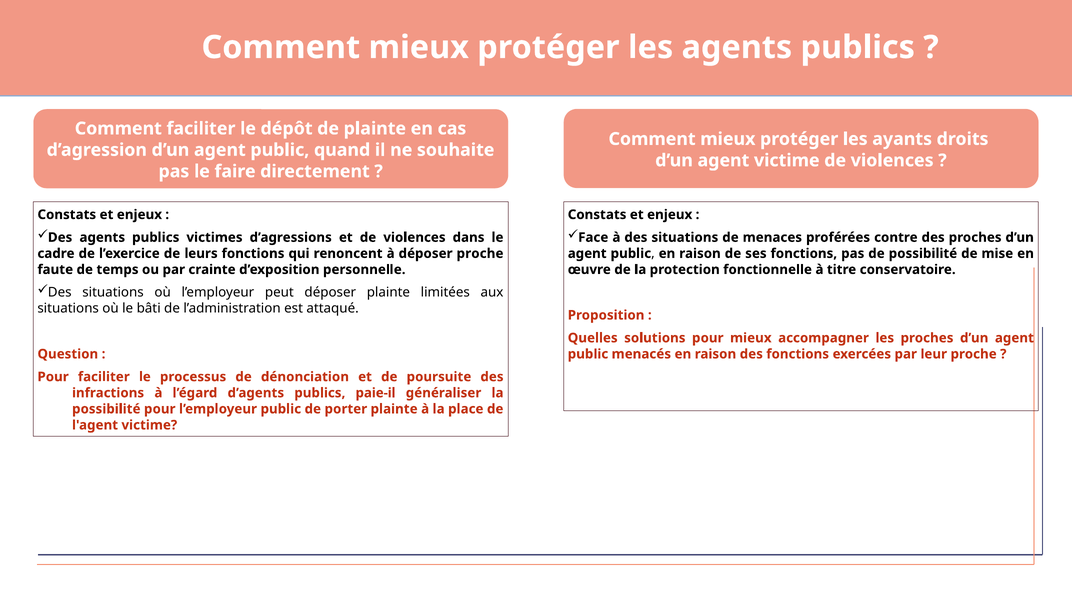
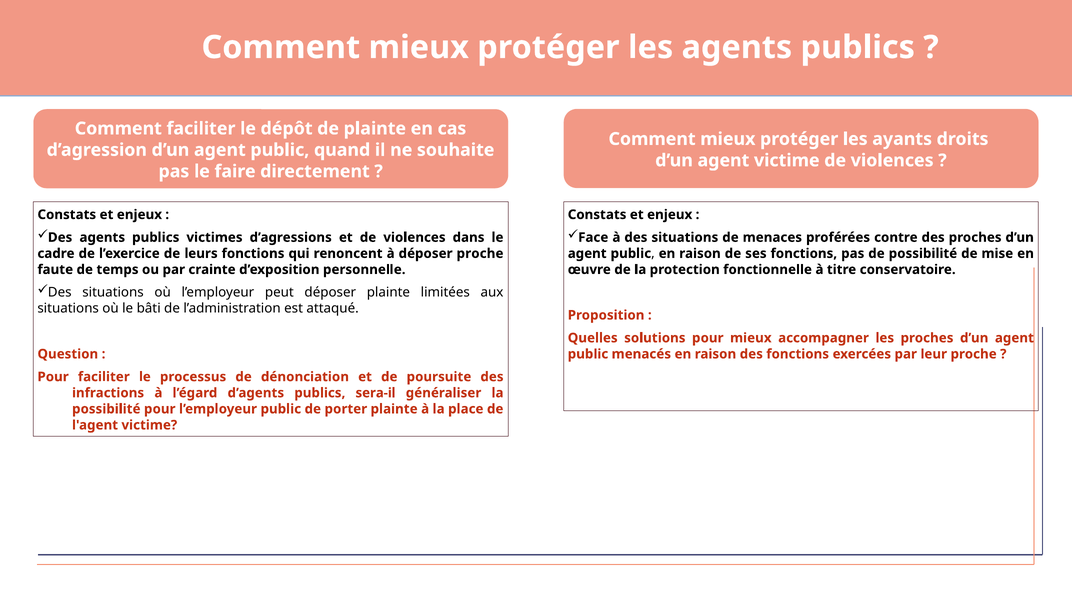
paie-il: paie-il -> sera-il
